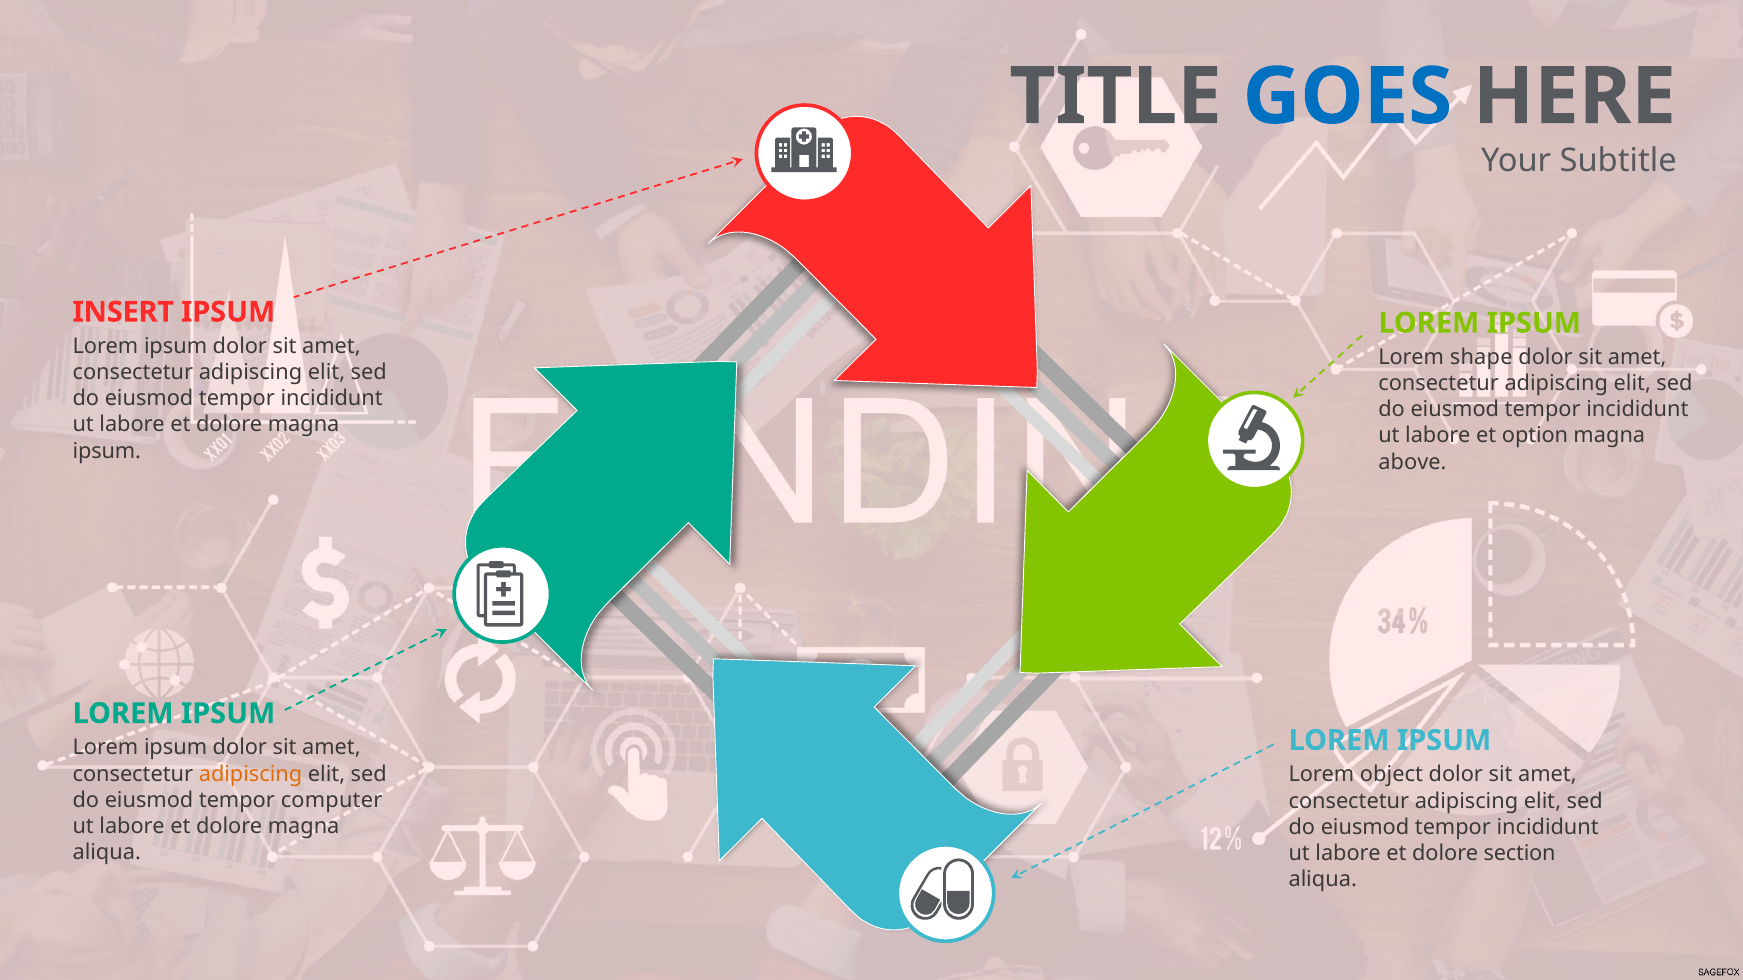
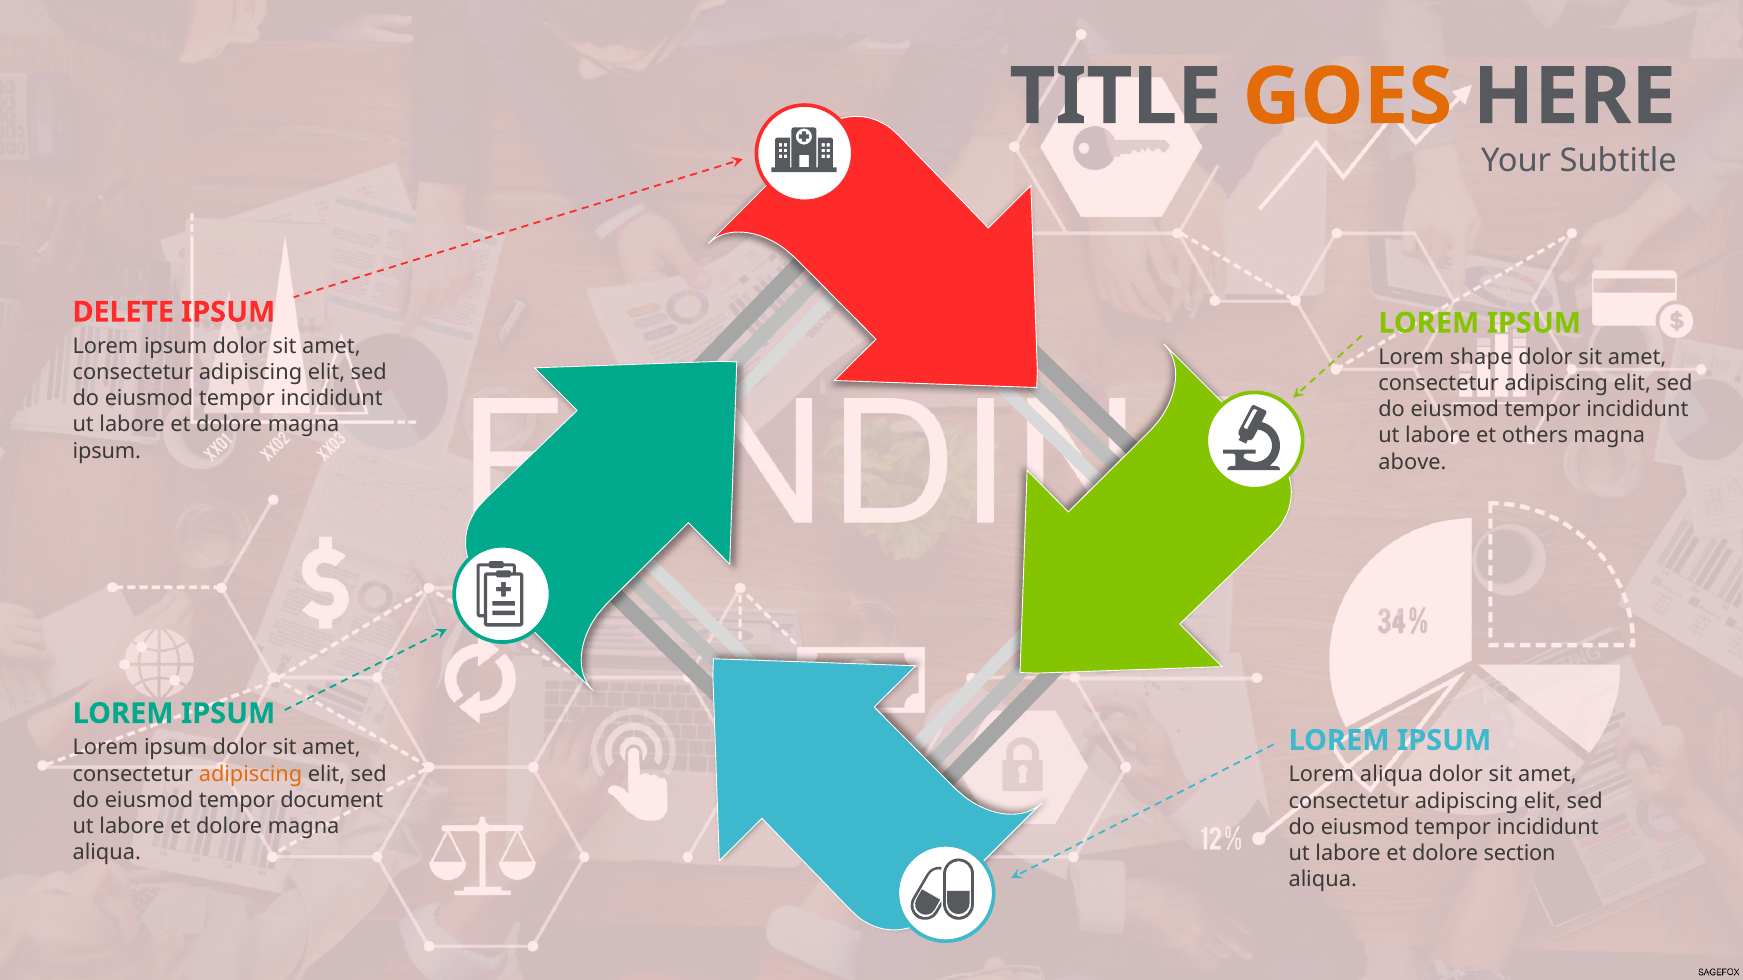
GOES colour: blue -> orange
INSERT: INSERT -> DELETE
option: option -> others
Lorem object: object -> aliqua
computer: computer -> document
